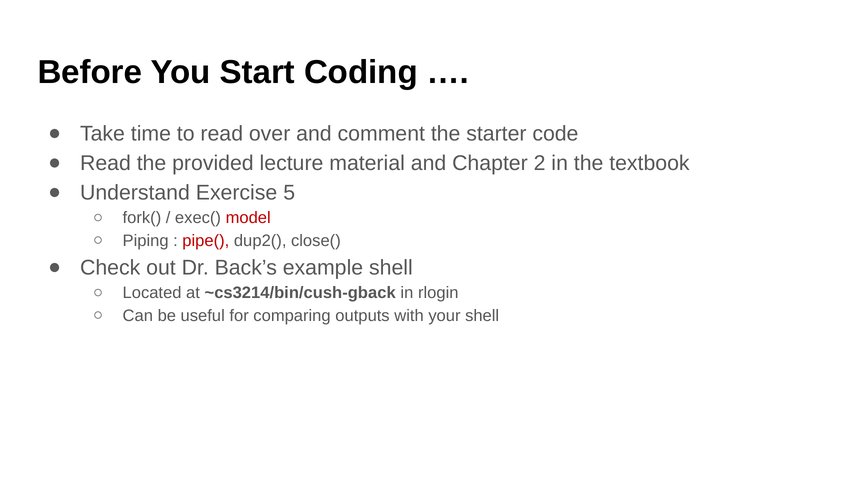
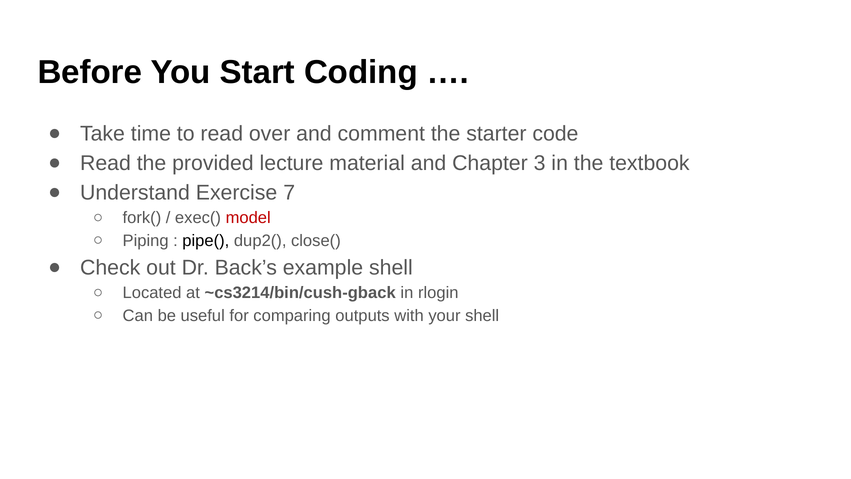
2: 2 -> 3
5: 5 -> 7
pipe( colour: red -> black
